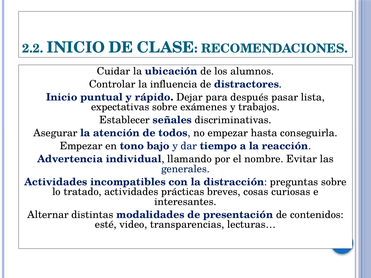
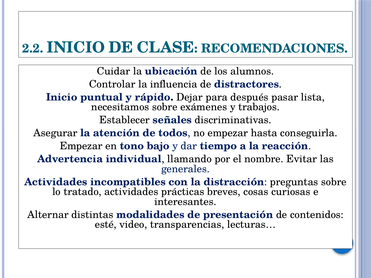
expectativas: expectativas -> necesitamos
